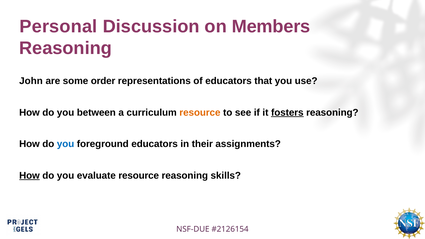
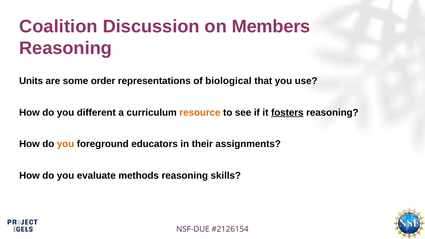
Personal: Personal -> Coalition
John: John -> Units
of educators: educators -> biological
between: between -> different
you at (66, 144) colour: blue -> orange
How at (29, 176) underline: present -> none
evaluate resource: resource -> methods
